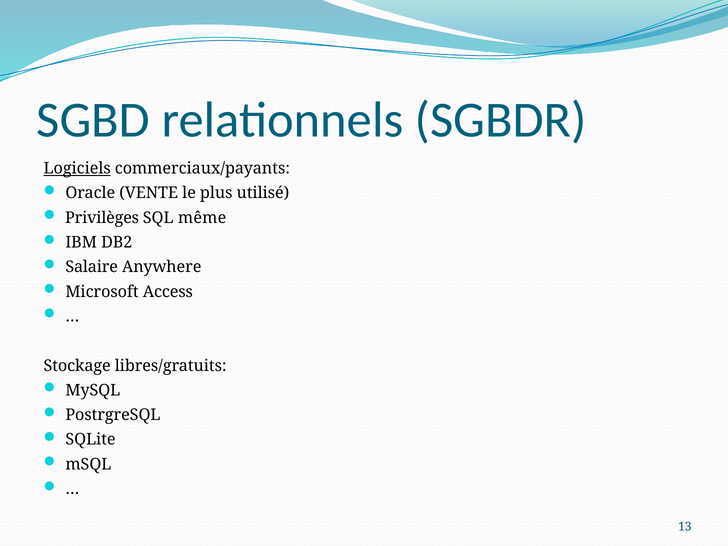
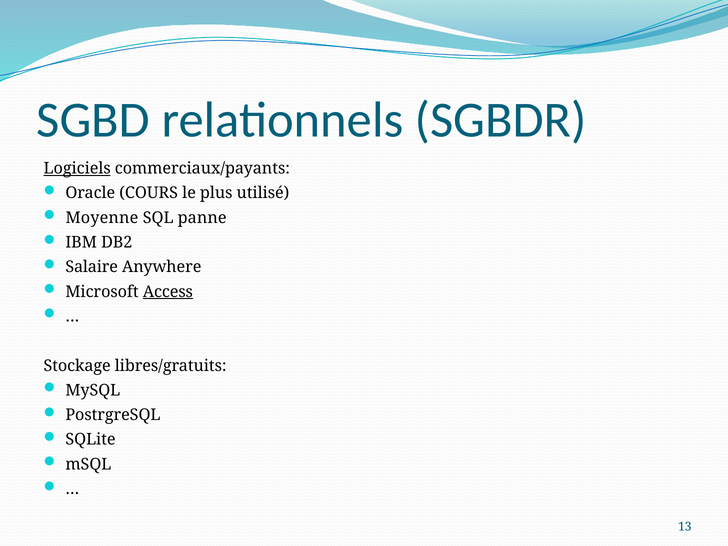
VENTE: VENTE -> COURS
Privilèges: Privilèges -> Moyenne
même: même -> panne
Access underline: none -> present
